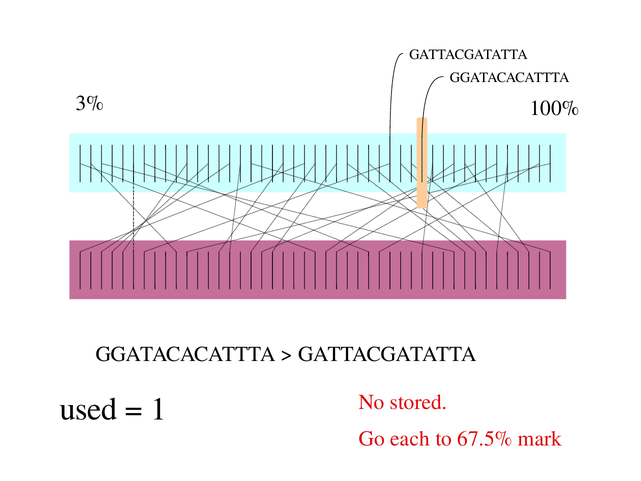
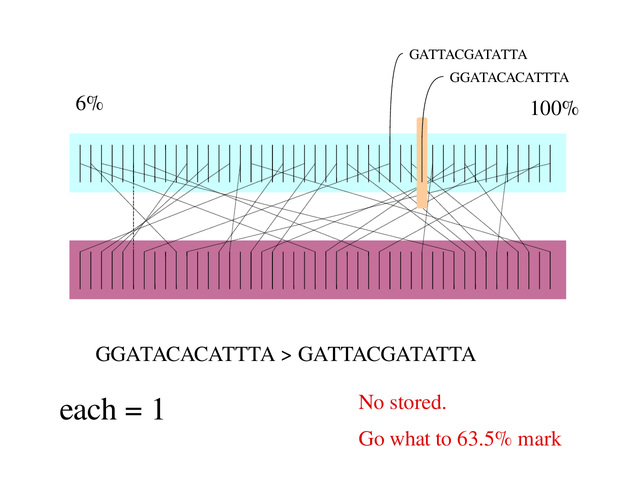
3%: 3% -> 6%
used: used -> each
each: each -> what
67.5%: 67.5% -> 63.5%
